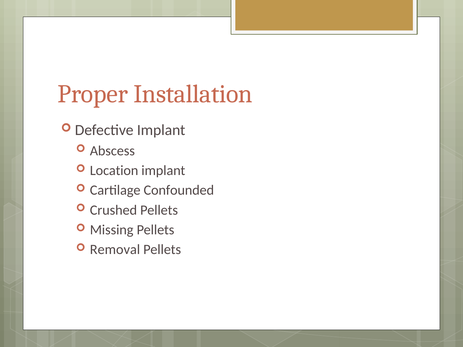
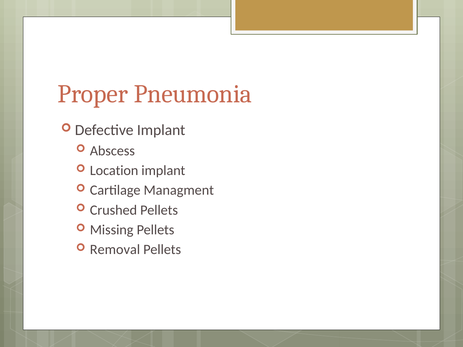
Installation: Installation -> Pneumonia
Confounded: Confounded -> Managment
